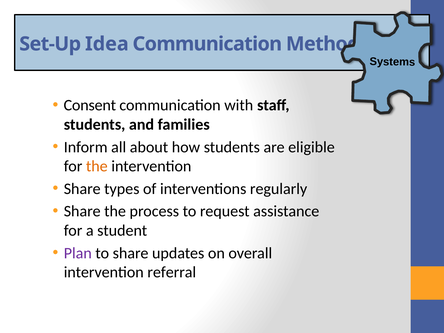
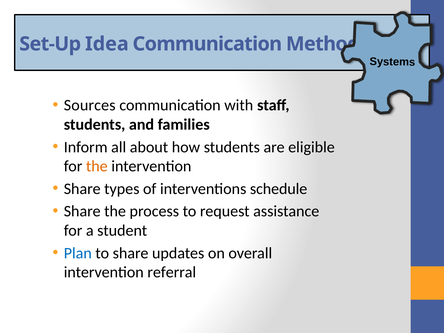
Consent: Consent -> Sources
regularly: regularly -> schedule
Plan colour: purple -> blue
